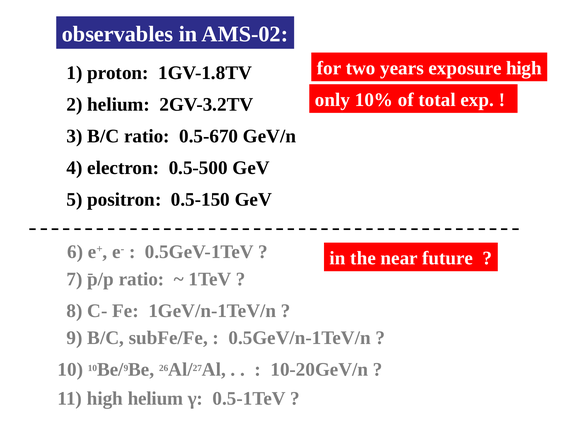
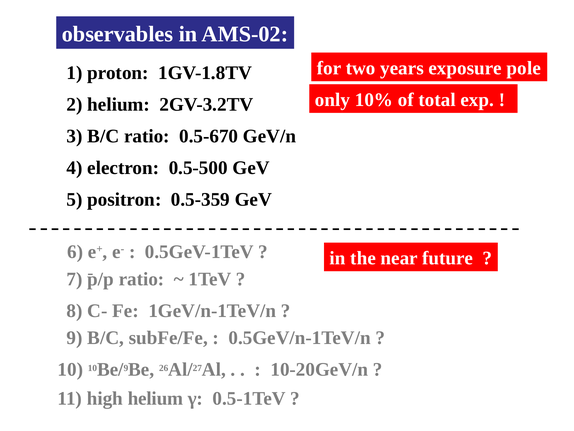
exposure high: high -> pole
0.5-150: 0.5-150 -> 0.5-359
